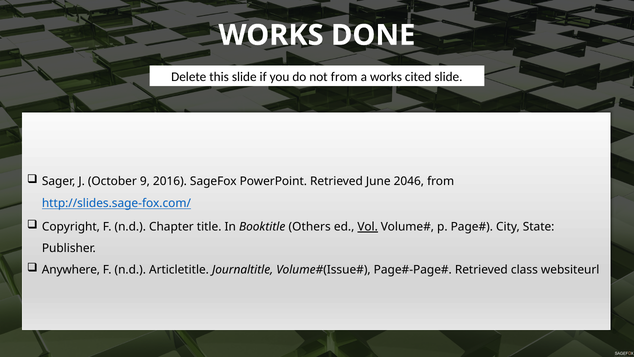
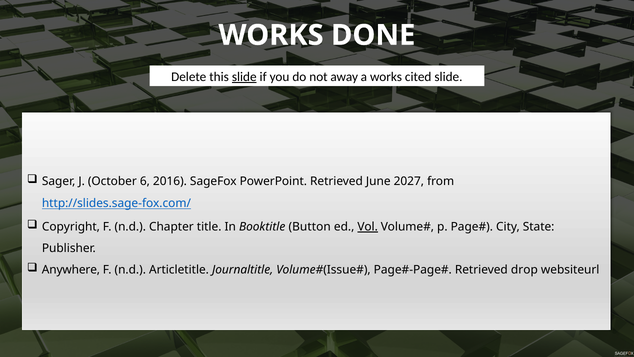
slide at (244, 77) underline: none -> present
not from: from -> away
9: 9 -> 6
2046: 2046 -> 2027
Others: Others -> Button
class: class -> drop
